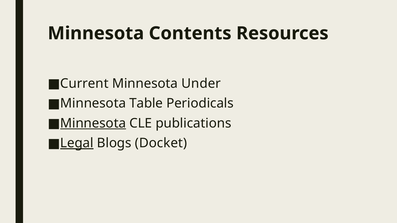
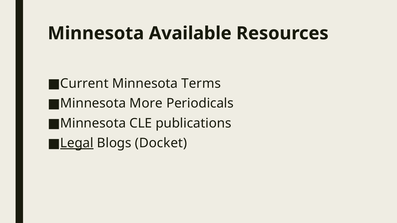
Contents: Contents -> Available
Under: Under -> Terms
Table: Table -> More
Minnesota at (93, 123) underline: present -> none
